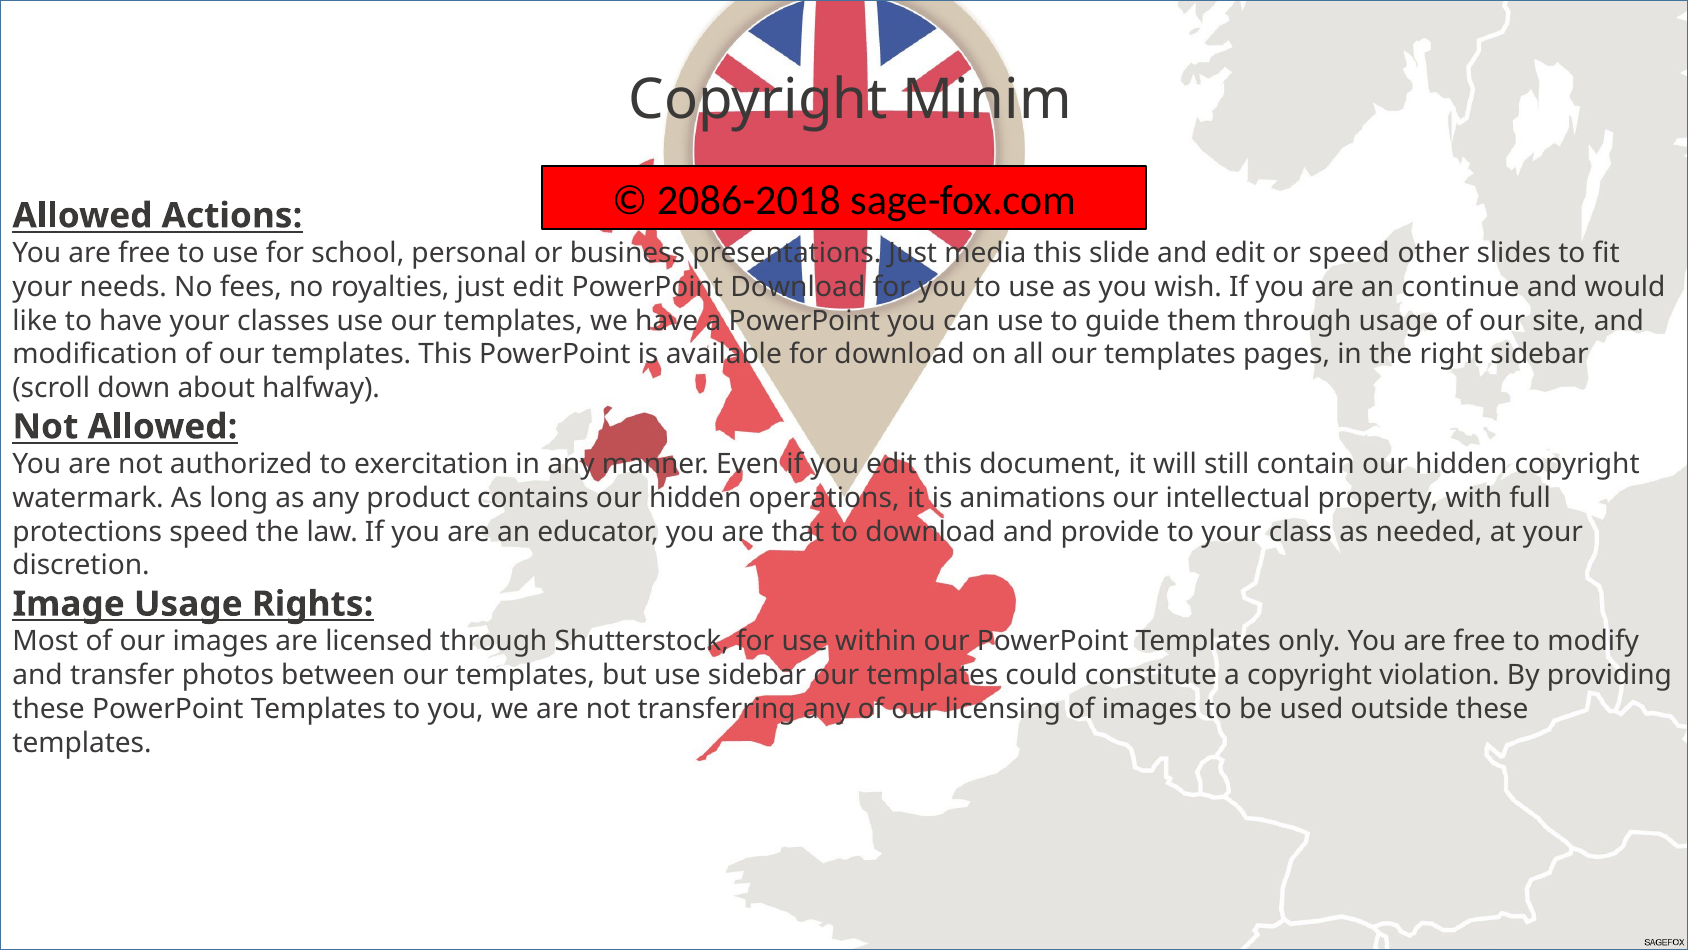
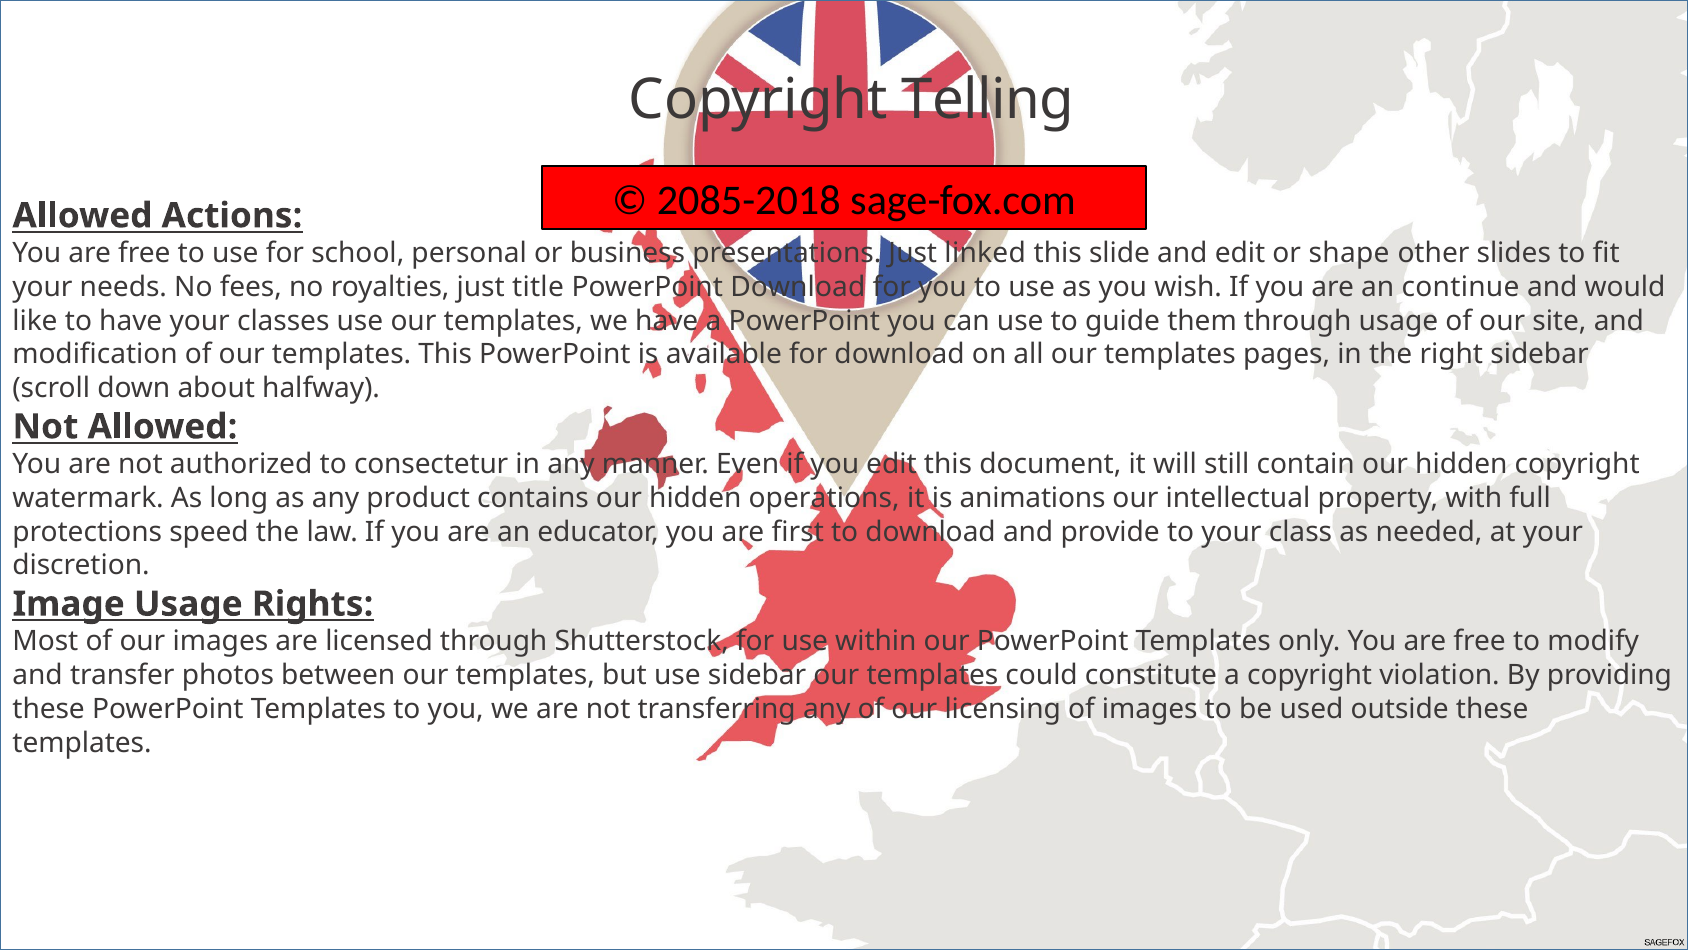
Minim: Minim -> Telling
2086-2018: 2086-2018 -> 2085-2018
media: media -> linked
or speed: speed -> shape
just edit: edit -> title
exercitation: exercitation -> consectetur
that: that -> first
